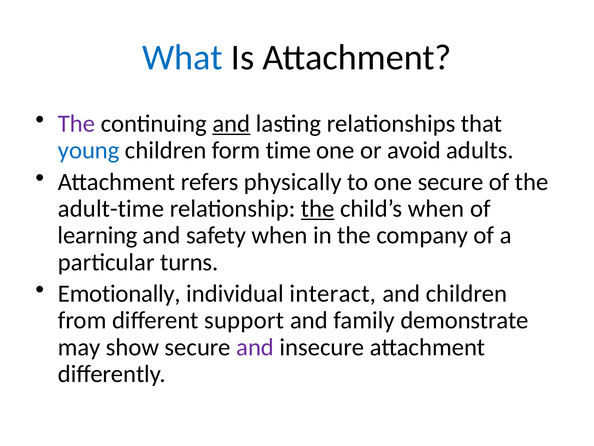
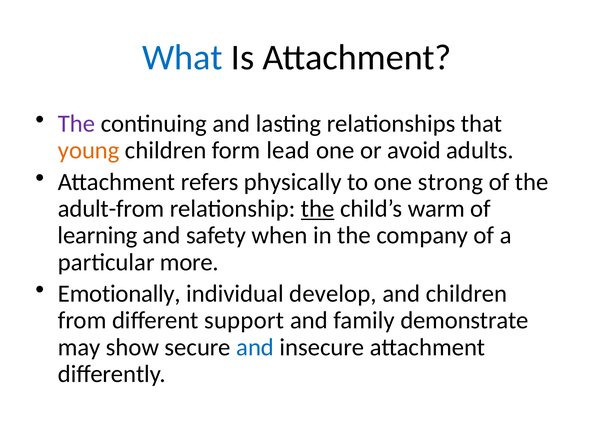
and at (231, 123) underline: present -> none
young colour: blue -> orange
time: time -> lead
one secure: secure -> strong
adult-time: adult-time -> adult-from
child’s when: when -> warm
turns: turns -> more
interact: interact -> develop
and at (255, 347) colour: purple -> blue
